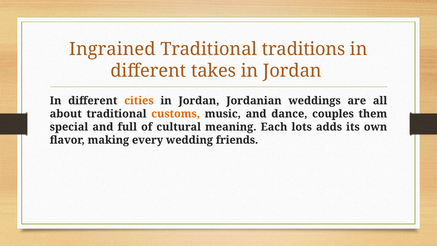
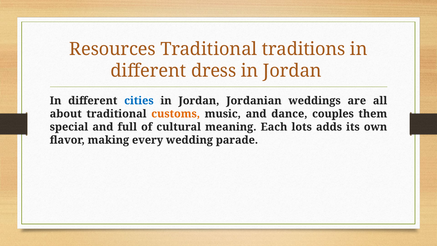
Ingrained: Ingrained -> Resources
takes: takes -> dress
cities colour: orange -> blue
friends: friends -> parade
